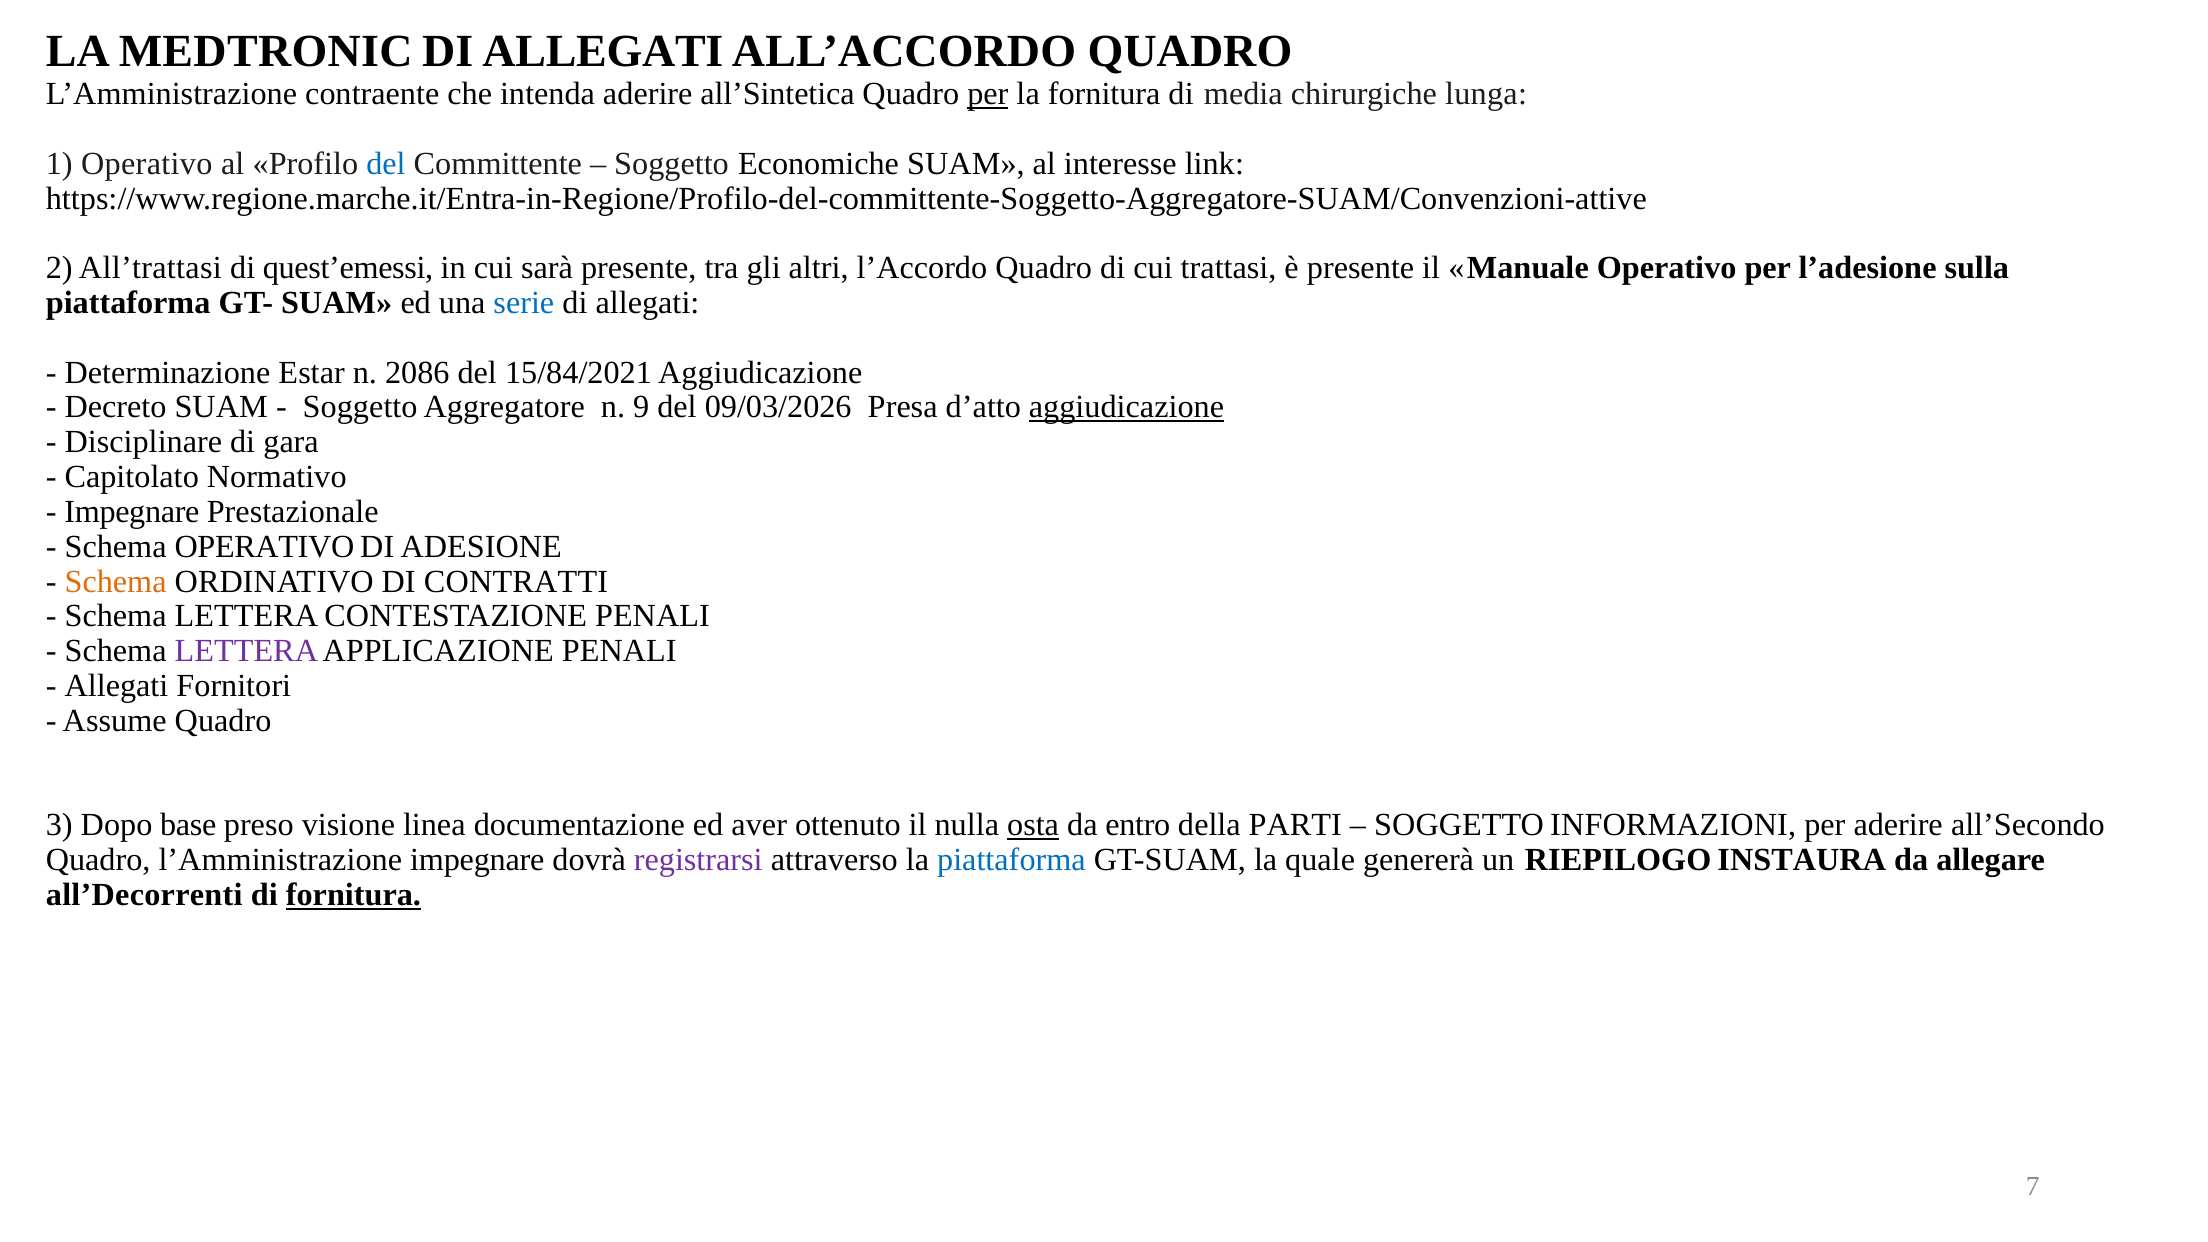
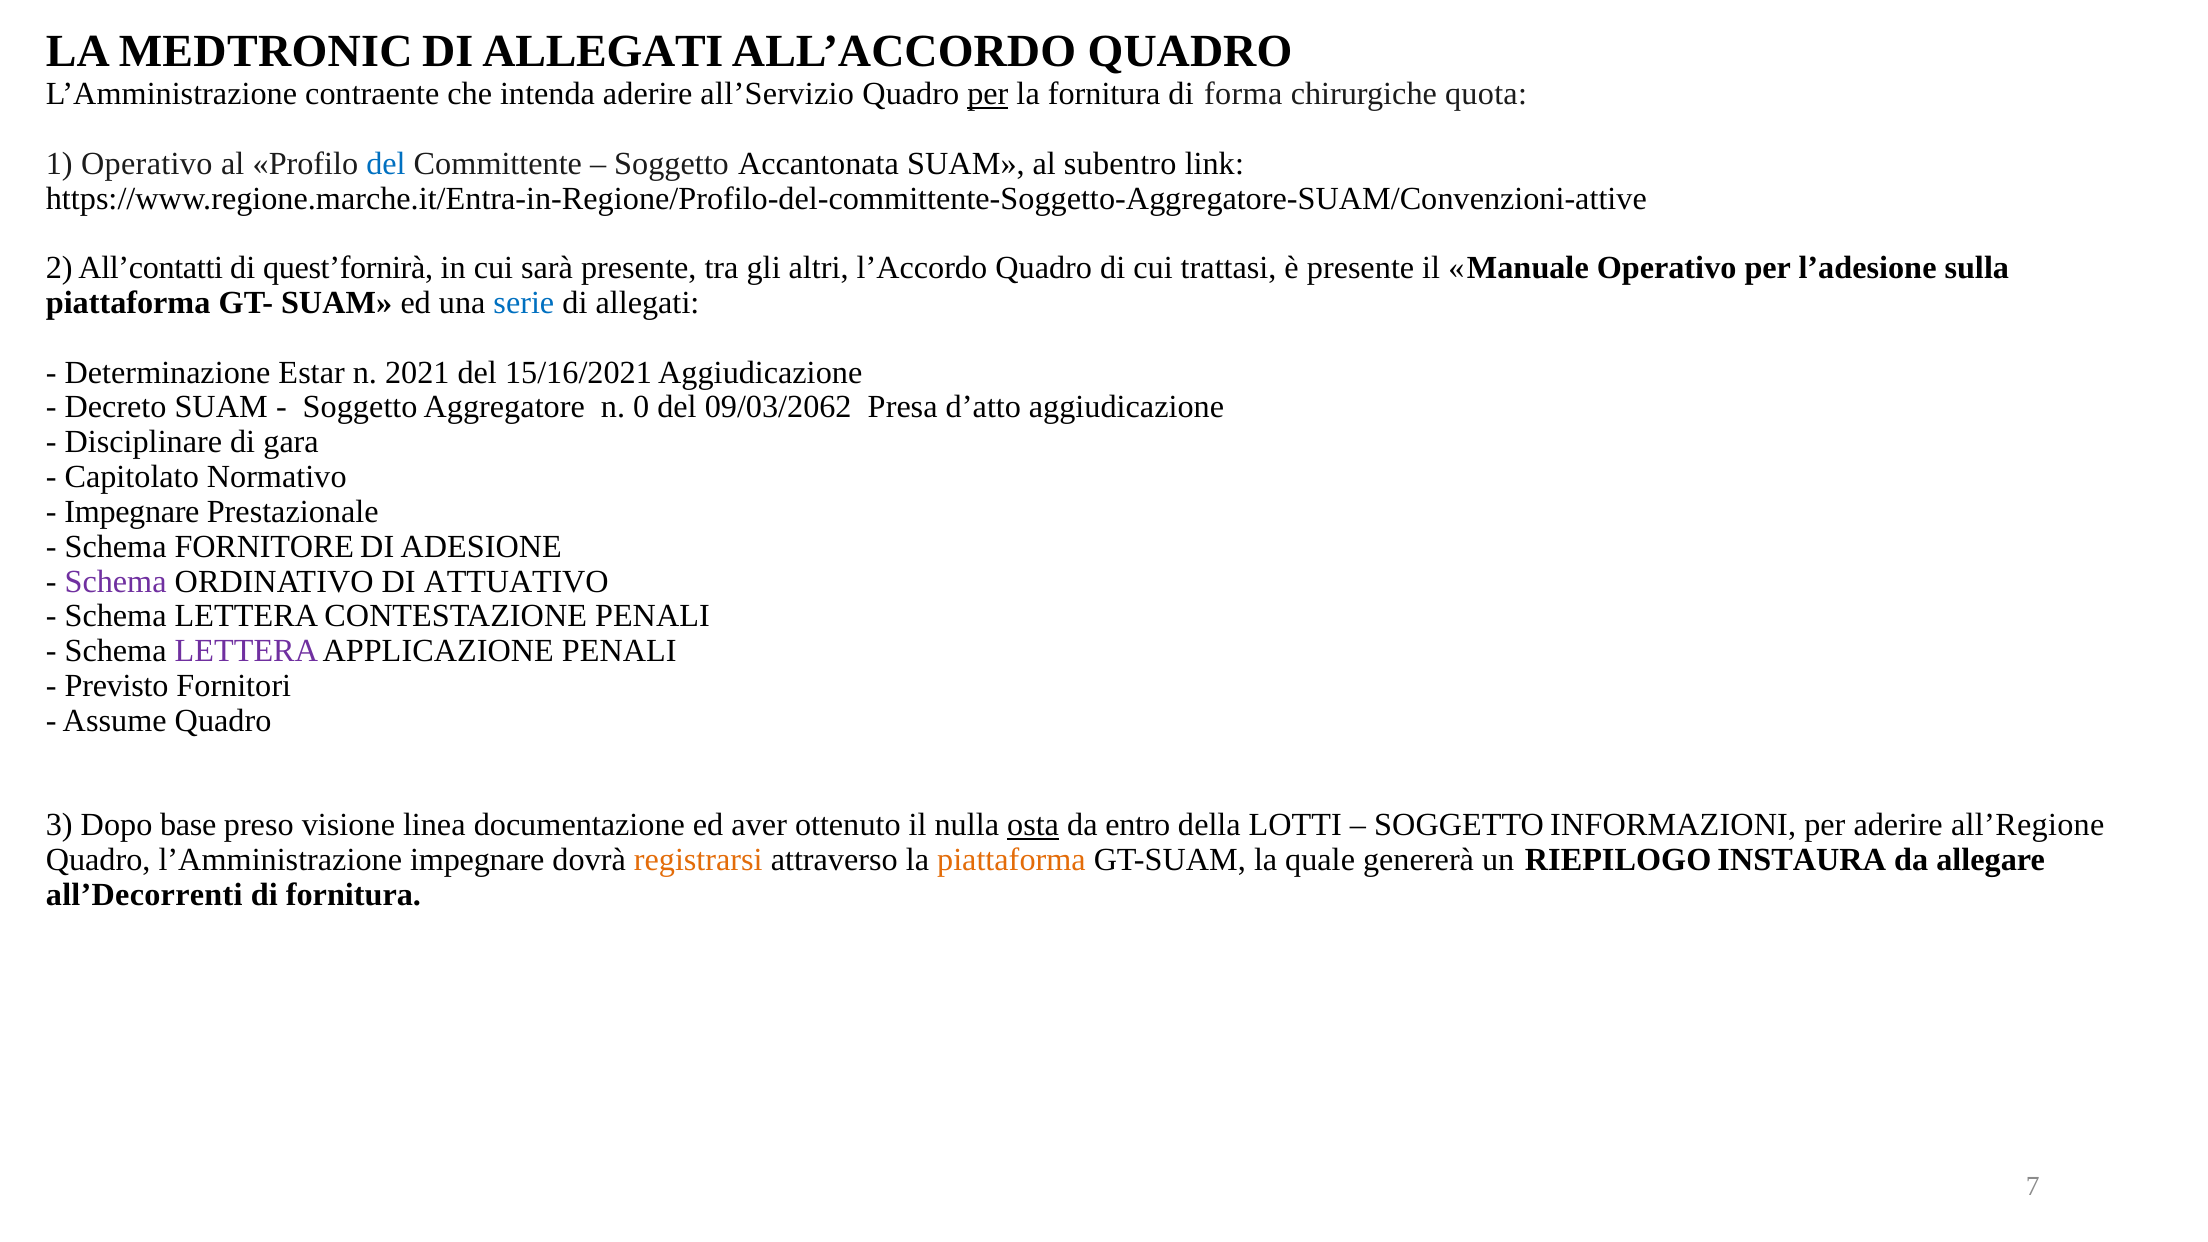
all’Sintetica: all’Sintetica -> all’Servizio
media: media -> forma
lunga: lunga -> quota
Economiche: Economiche -> Accantonata
interesse: interesse -> subentro
All’trattasi: All’trattasi -> All’contatti
quest’emessi: quest’emessi -> quest’fornirà
2086: 2086 -> 2021
15/84/2021: 15/84/2021 -> 15/16/2021
9: 9 -> 0
09/03/2026: 09/03/2026 -> 09/03/2062
aggiudicazione at (1126, 407) underline: present -> none
Schema OPERATIVO: OPERATIVO -> FORNITORE
Schema at (116, 581) colour: orange -> purple
CONTRATTI: CONTRATTI -> ATTUATIVO
Allegati at (116, 686): Allegati -> Previsto
PARTI: PARTI -> LOTTI
all’Secondo: all’Secondo -> all’Regione
registrarsi colour: purple -> orange
piattaforma at (1011, 860) colour: blue -> orange
fornitura at (353, 895) underline: present -> none
